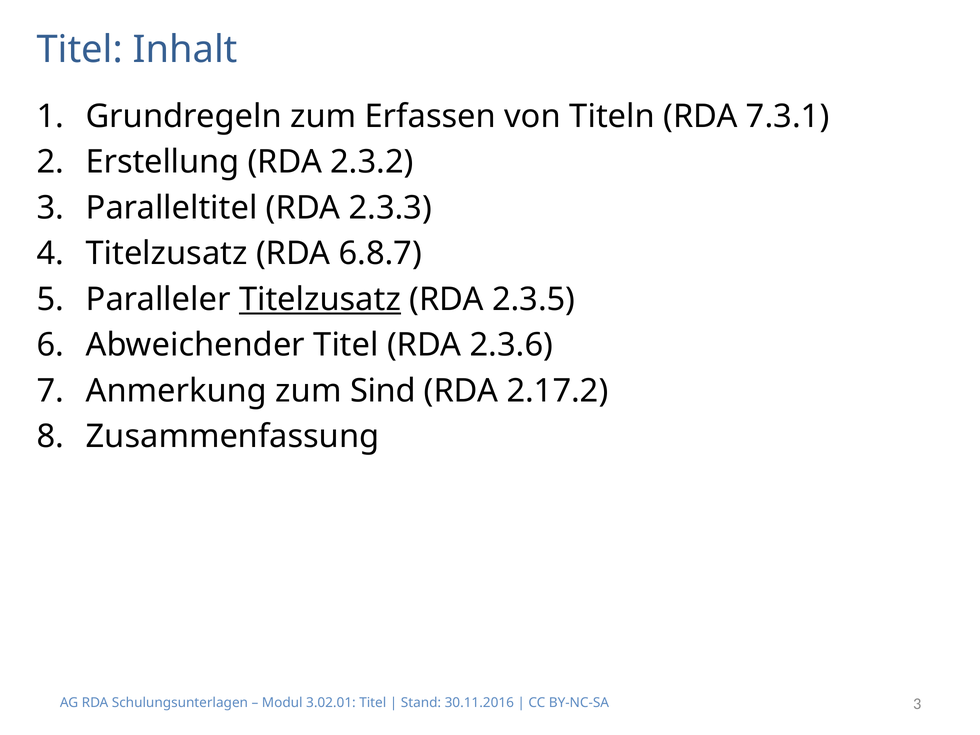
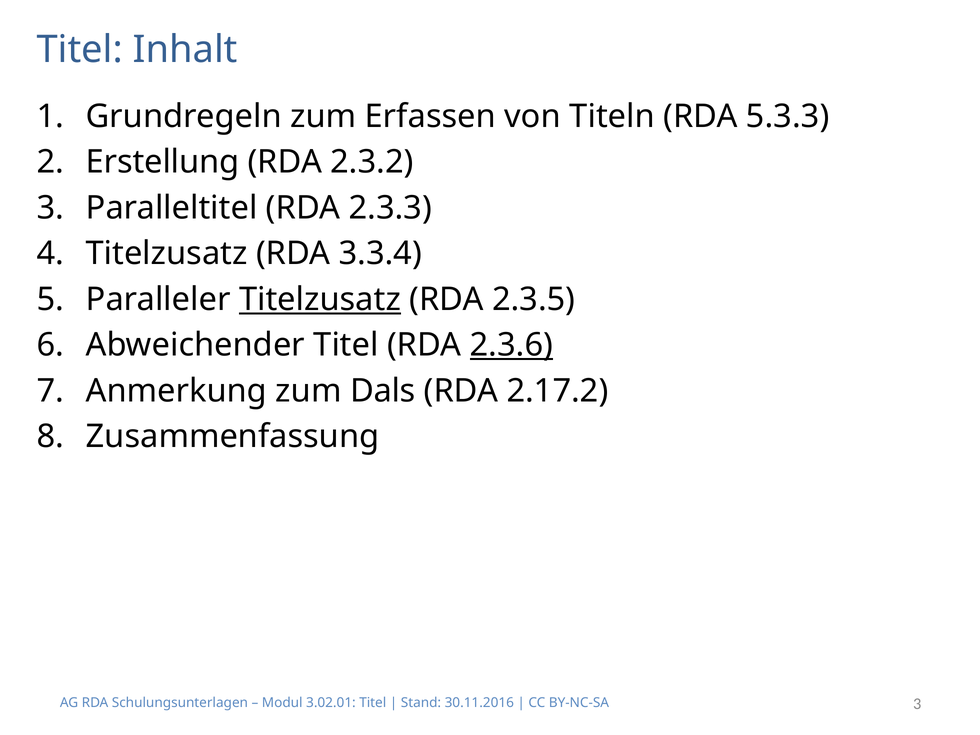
7.3.1: 7.3.1 -> 5.3.3
6.8.7: 6.8.7 -> 3.3.4
2.3.6 underline: none -> present
Sind: Sind -> Dals
